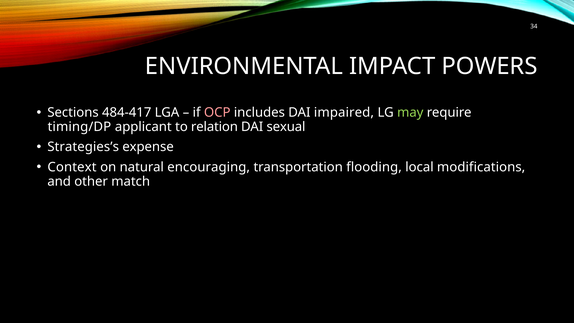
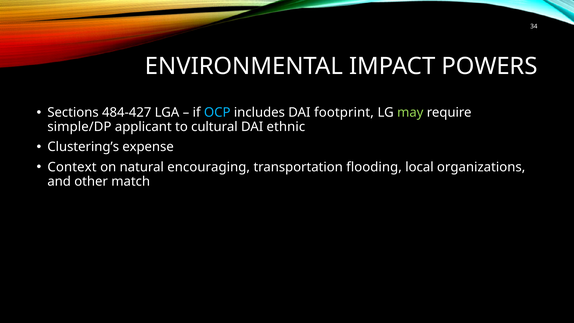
484-417: 484-417 -> 484-427
OCP colour: pink -> light blue
impaired: impaired -> footprint
timing/DP: timing/DP -> simple/DP
relation: relation -> cultural
sexual: sexual -> ethnic
Strategies’s: Strategies’s -> Clustering’s
modifications: modifications -> organizations
